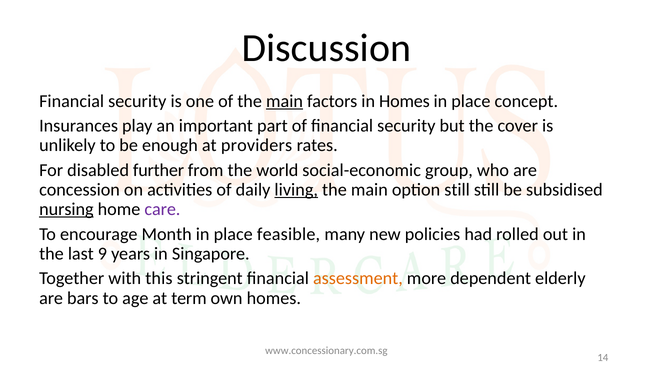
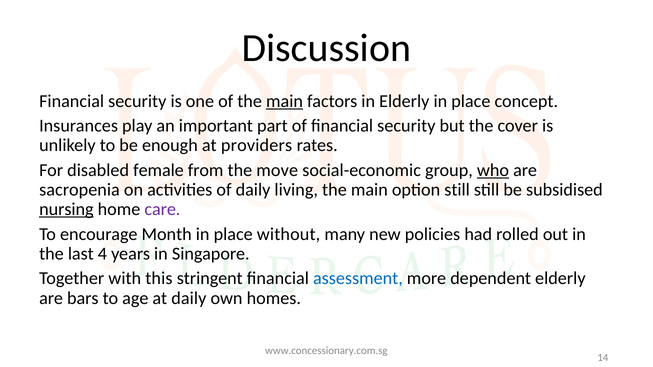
in Homes: Homes -> Elderly
further: further -> female
world: world -> move
who underline: none -> present
concession: concession -> sacropenia
living underline: present -> none
feasible: feasible -> without
9: 9 -> 4
assessment colour: orange -> blue
at term: term -> daily
